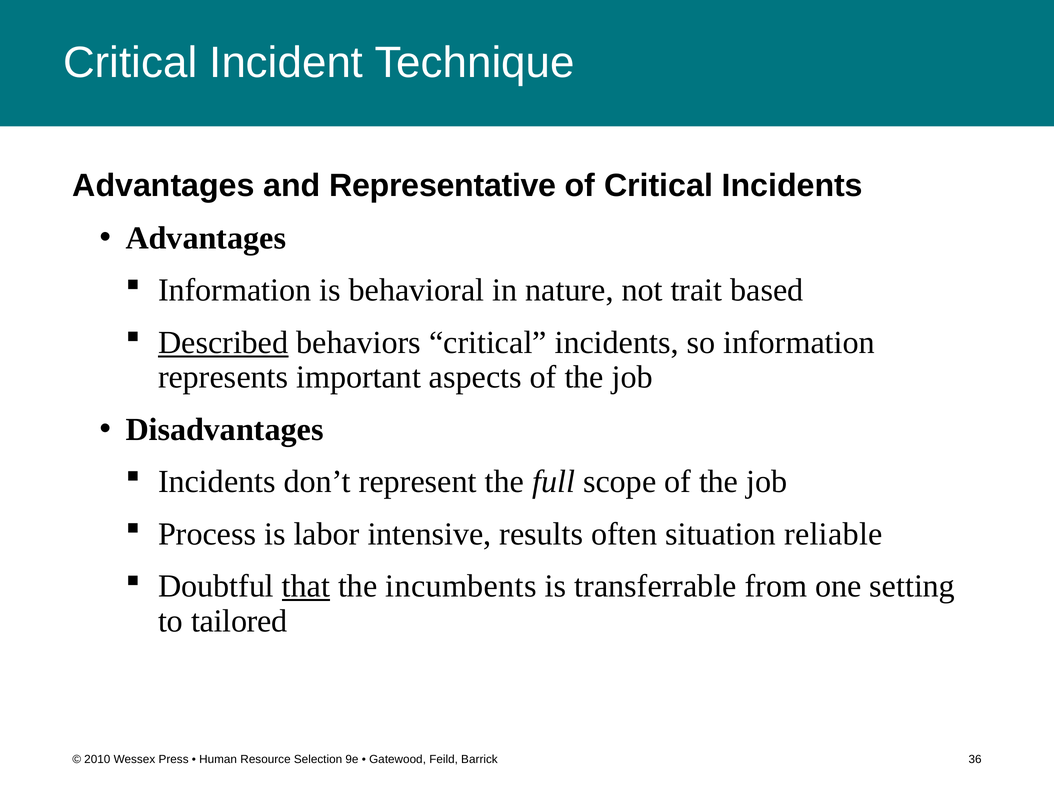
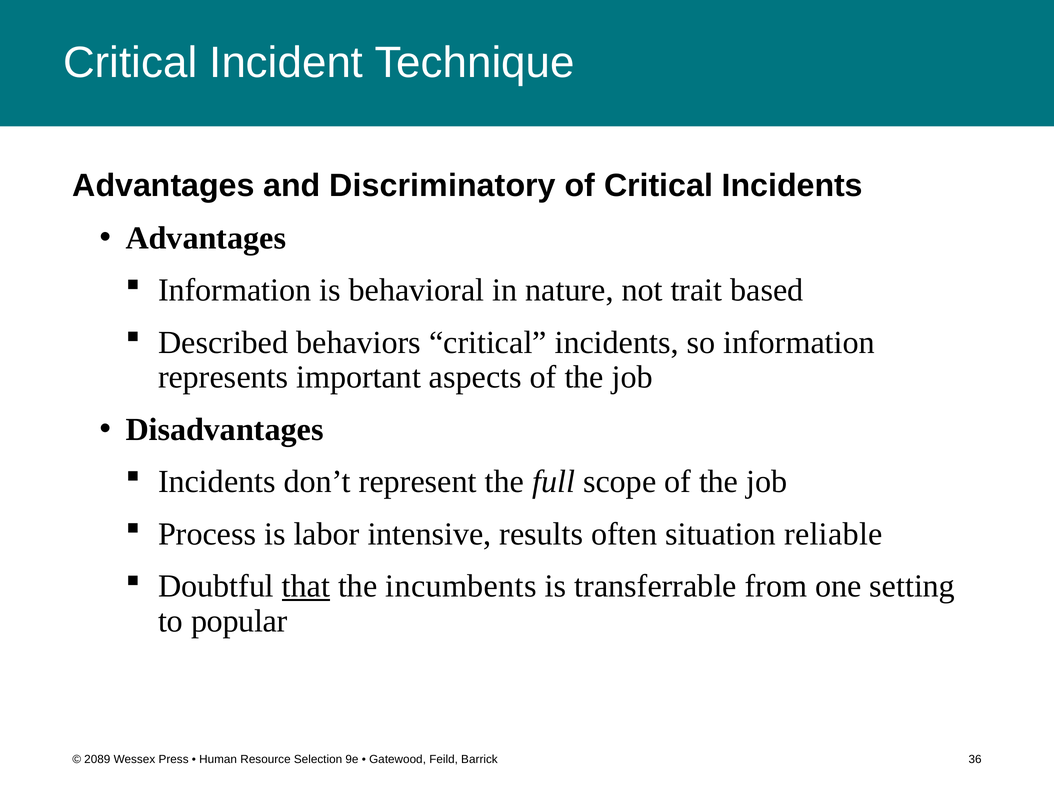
Representative: Representative -> Discriminatory
Described underline: present -> none
tailored: tailored -> popular
2010: 2010 -> 2089
